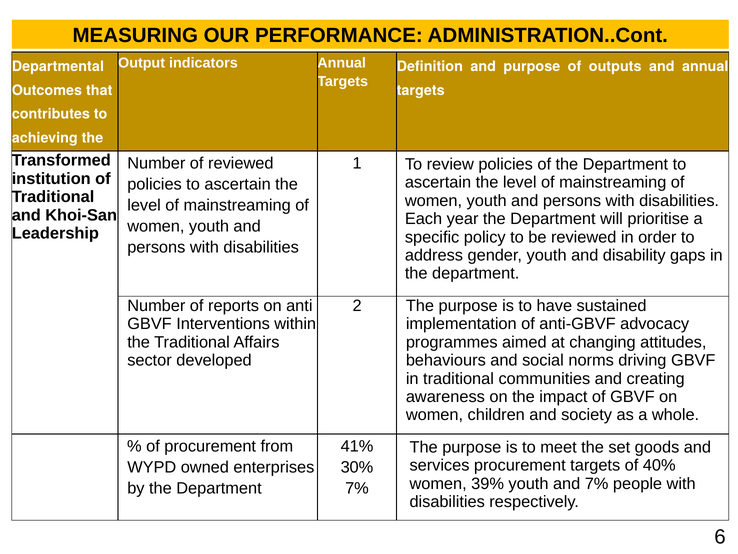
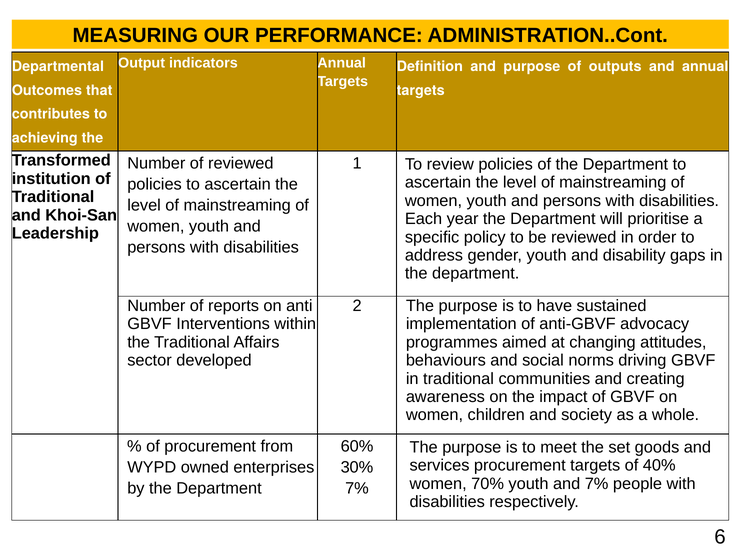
41%: 41% -> 60%
39%: 39% -> 70%
